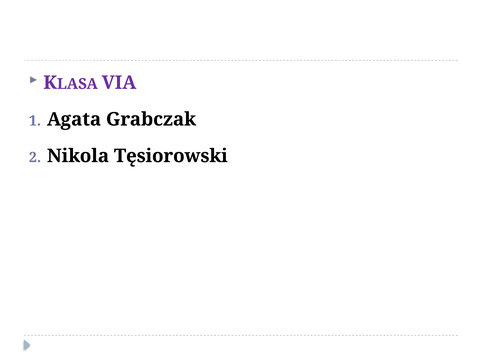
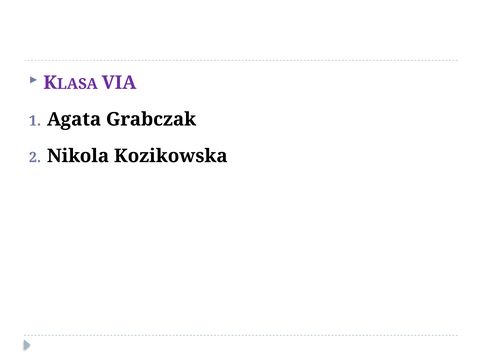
Tęsiorowski: Tęsiorowski -> Kozikowska
